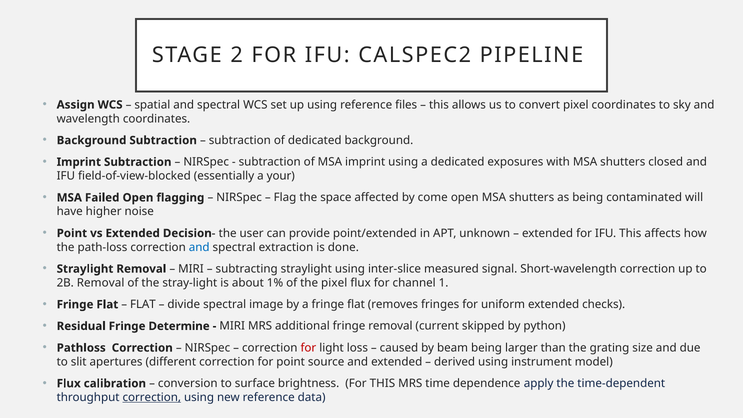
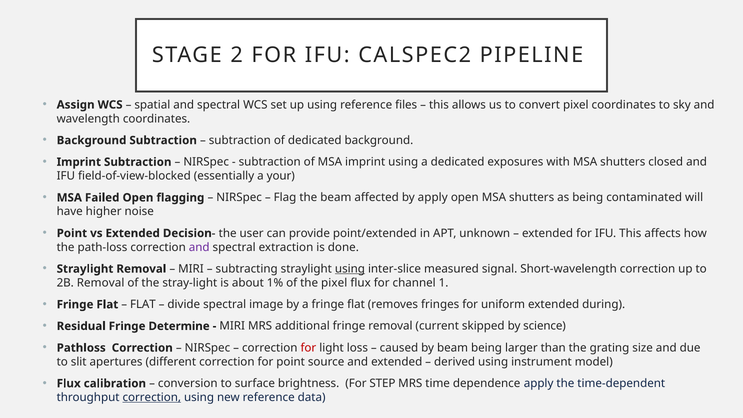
the space: space -> beam
by come: come -> apply
and at (199, 247) colour: blue -> purple
using at (350, 269) underline: none -> present
checks: checks -> during
python: python -> science
For THIS: THIS -> STEP
